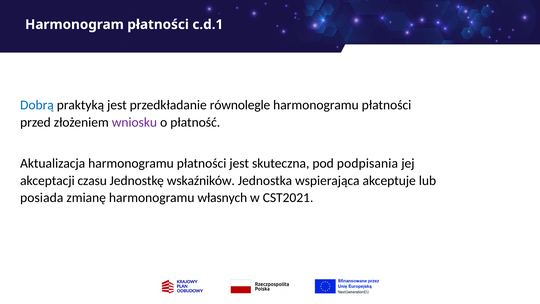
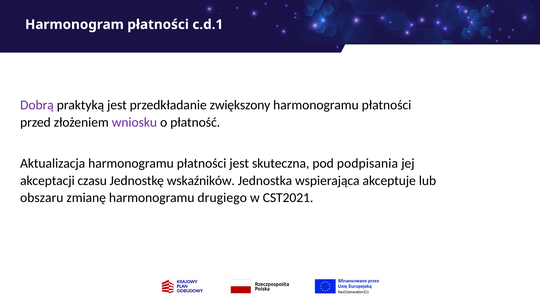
Dobrą colour: blue -> purple
równolegle: równolegle -> zwiększony
posiada: posiada -> obszaru
własnych: własnych -> drugiego
